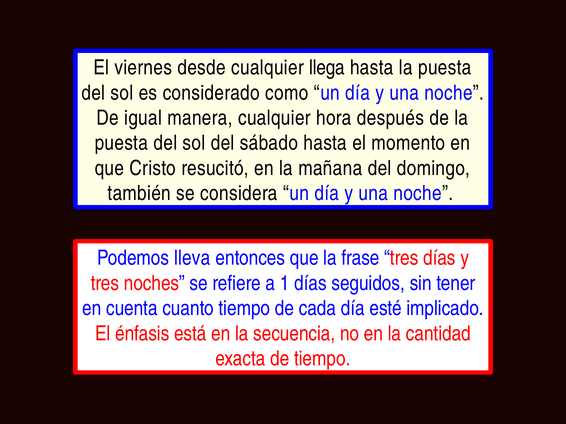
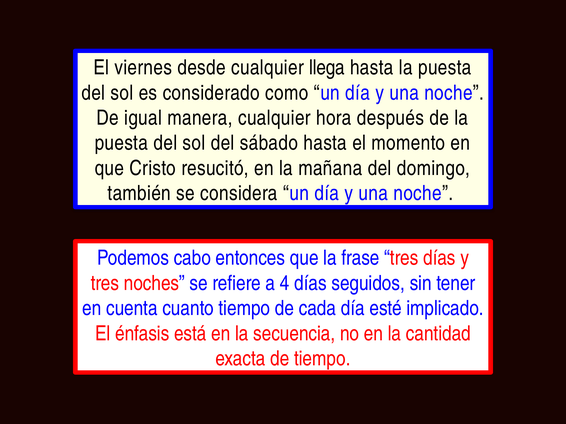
lleva: lleva -> cabo
1: 1 -> 4
